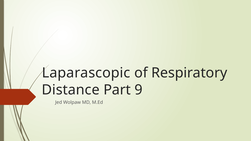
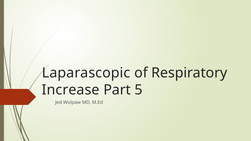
Distance: Distance -> Increase
9: 9 -> 5
